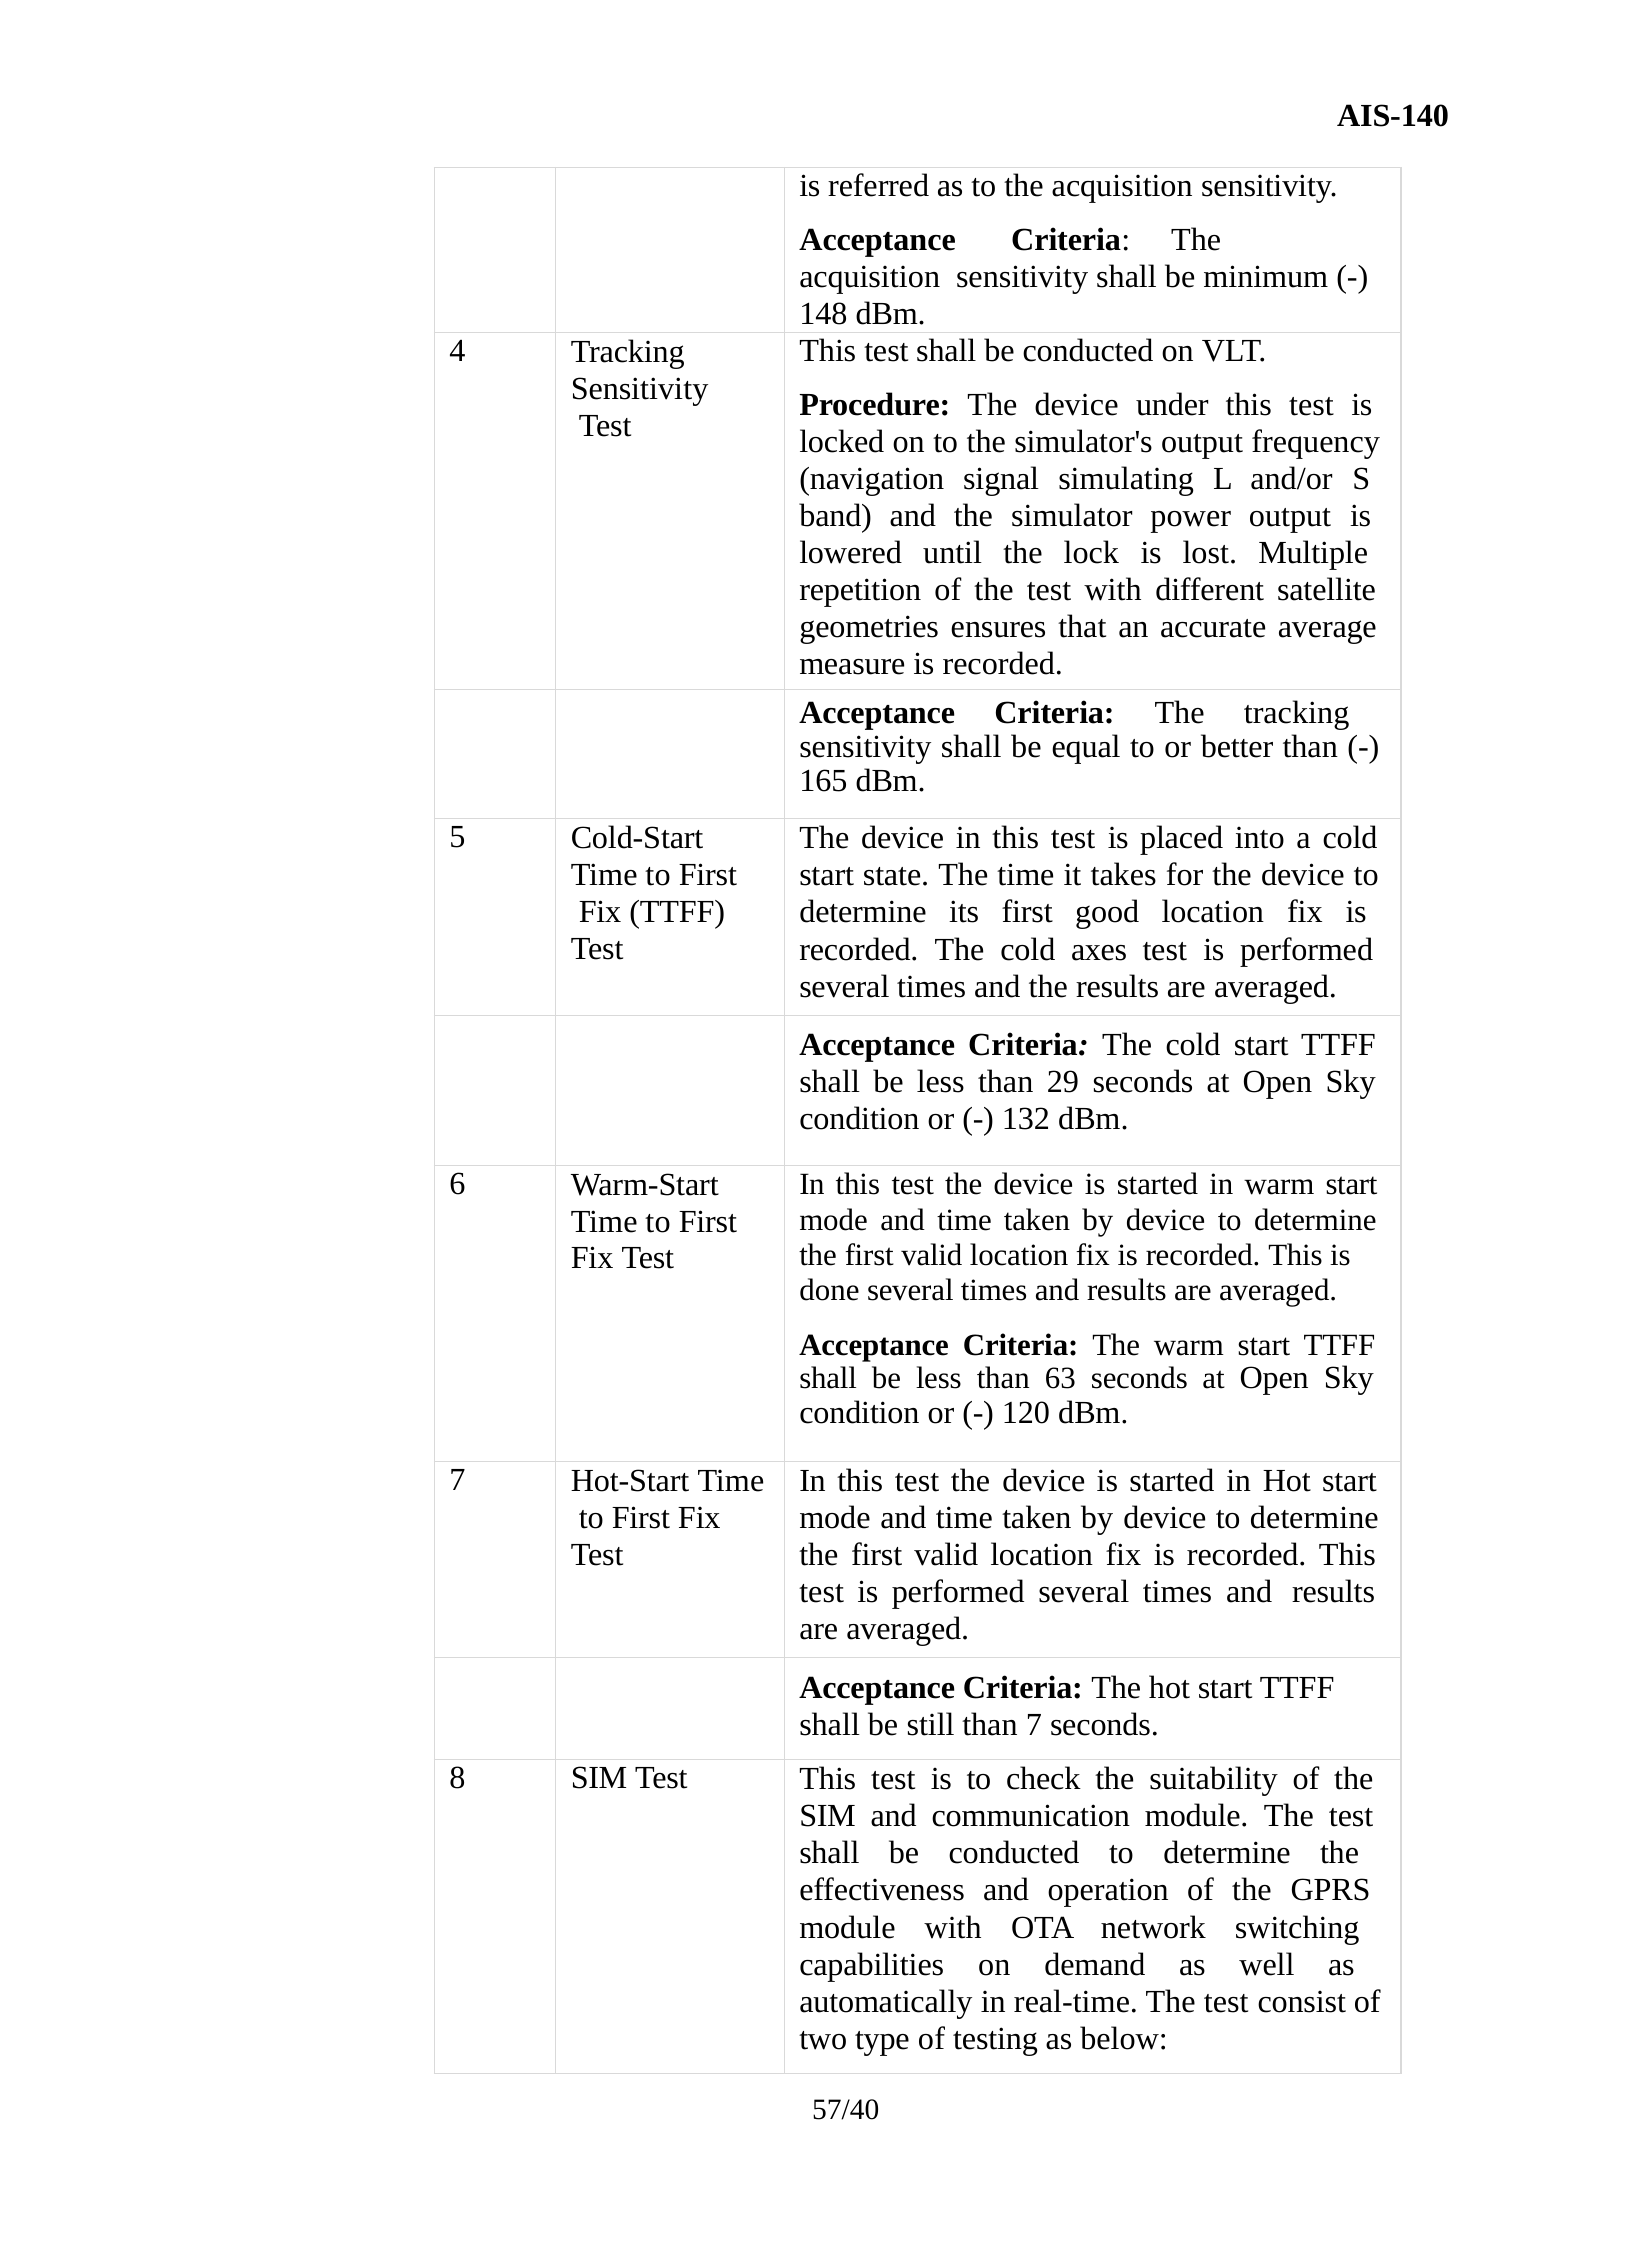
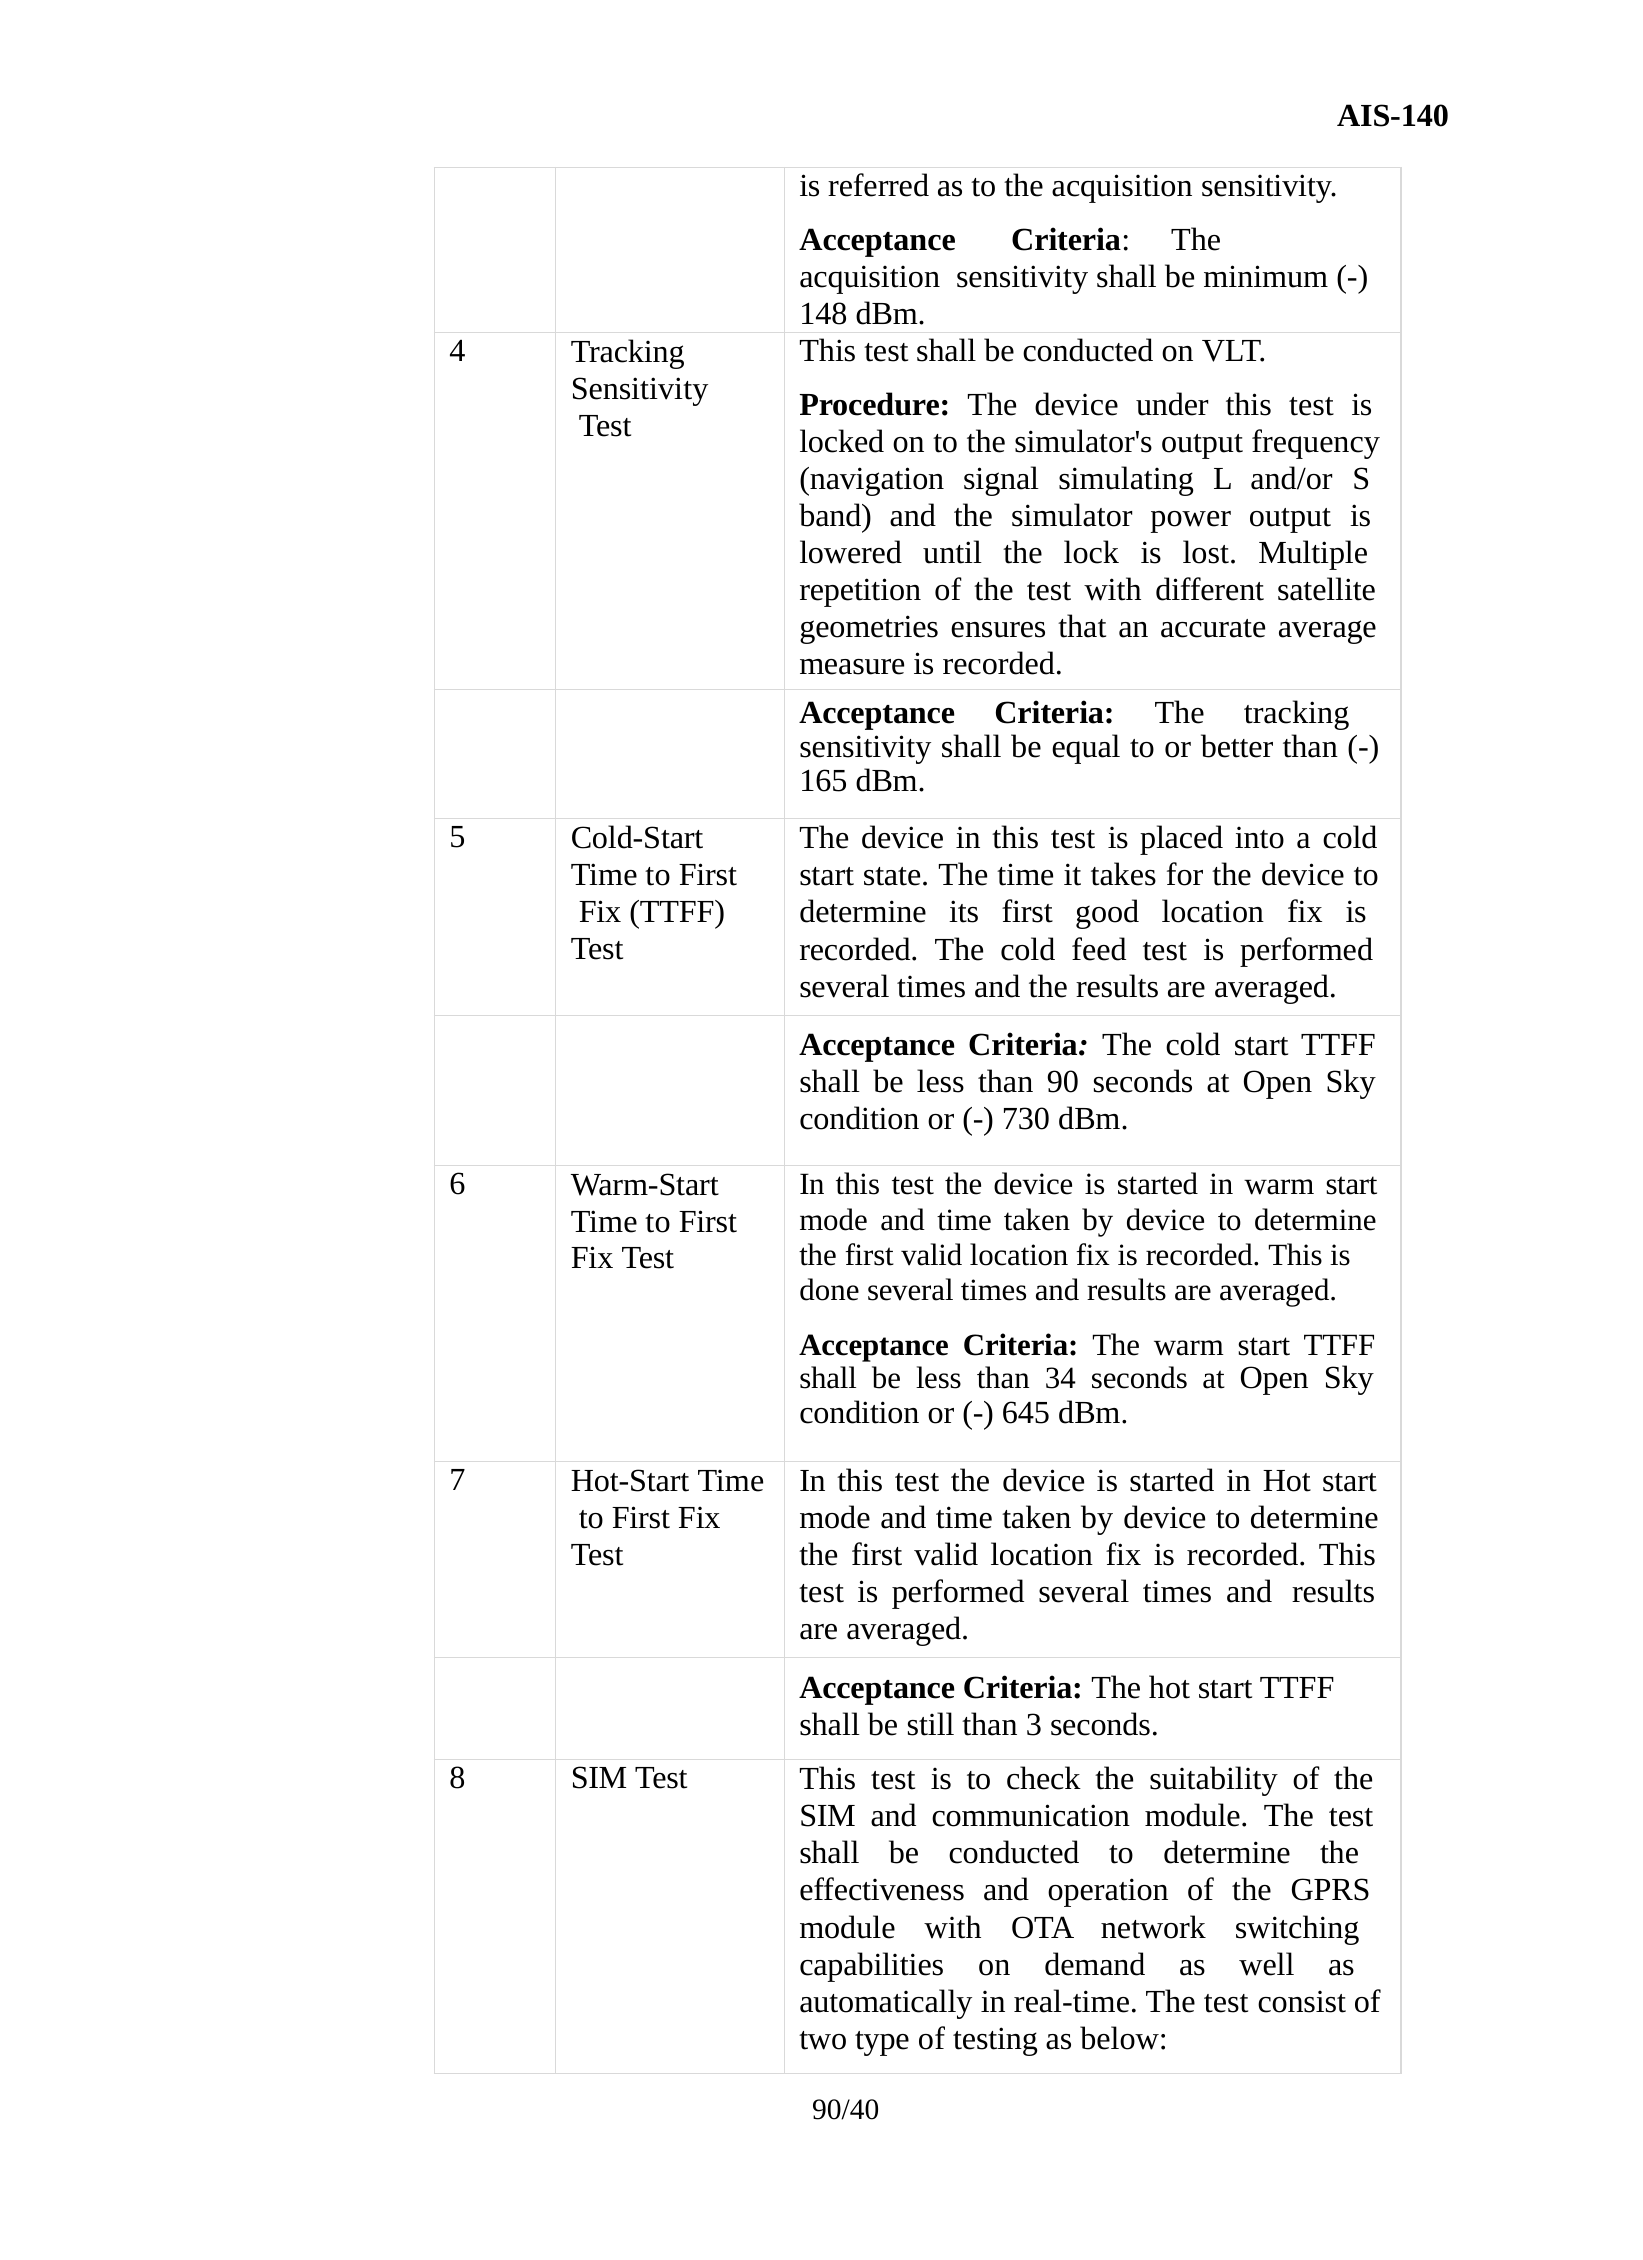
axes: axes -> feed
29: 29 -> 90
132: 132 -> 730
63: 63 -> 34
120: 120 -> 645
than 7: 7 -> 3
57/40: 57/40 -> 90/40
